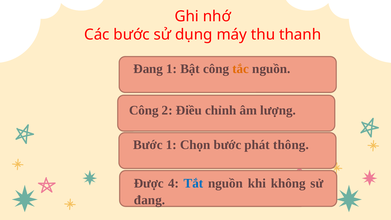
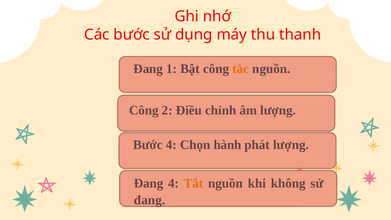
Bước 1: 1 -> 4
Chọn bước: bước -> hành
phát thông: thông -> lượng
Được at (149, 183): Được -> Đang
Tắt colour: blue -> orange
